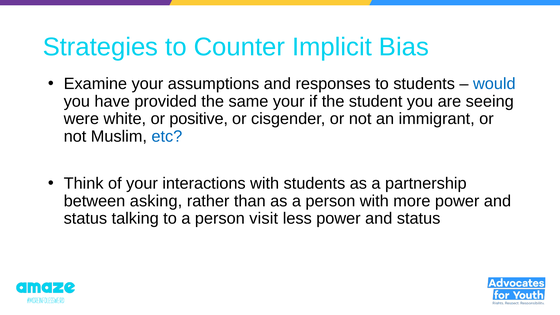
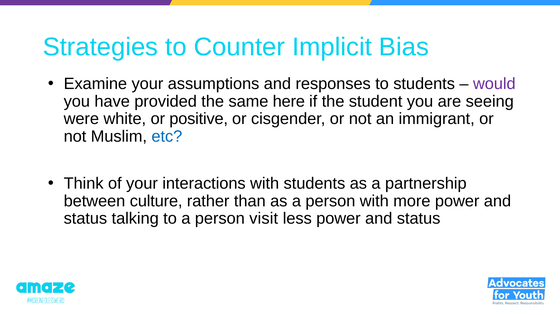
would colour: blue -> purple
same your: your -> here
asking: asking -> culture
